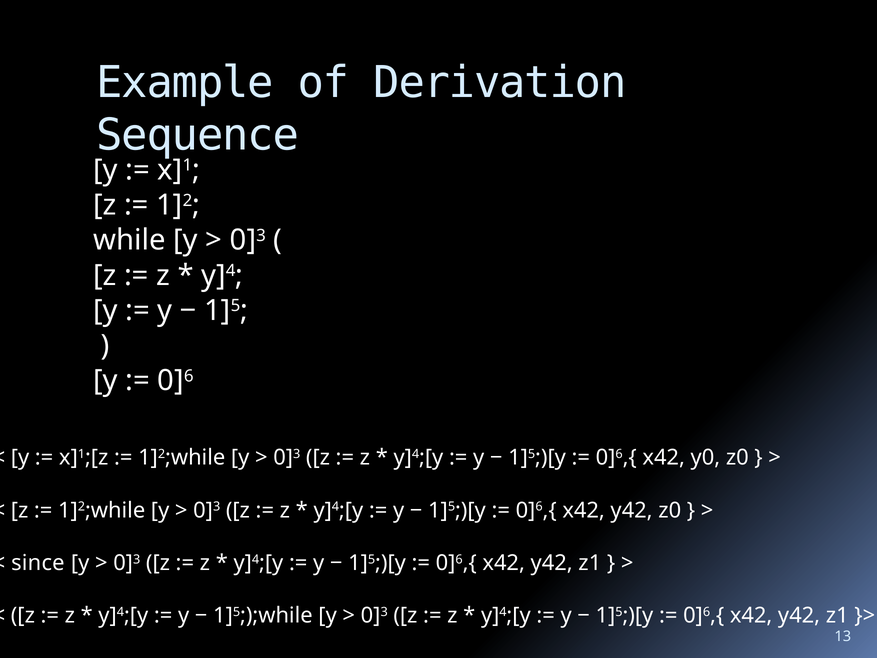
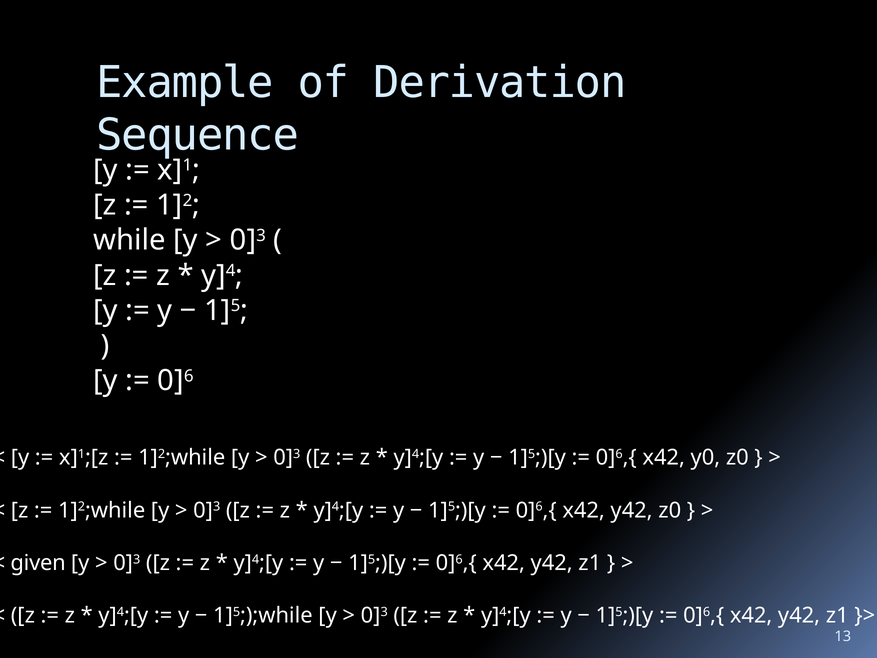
since: since -> given
